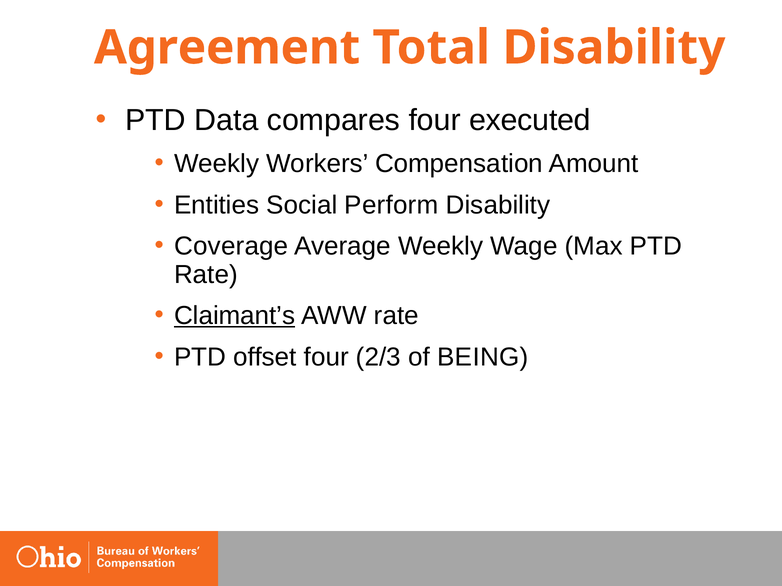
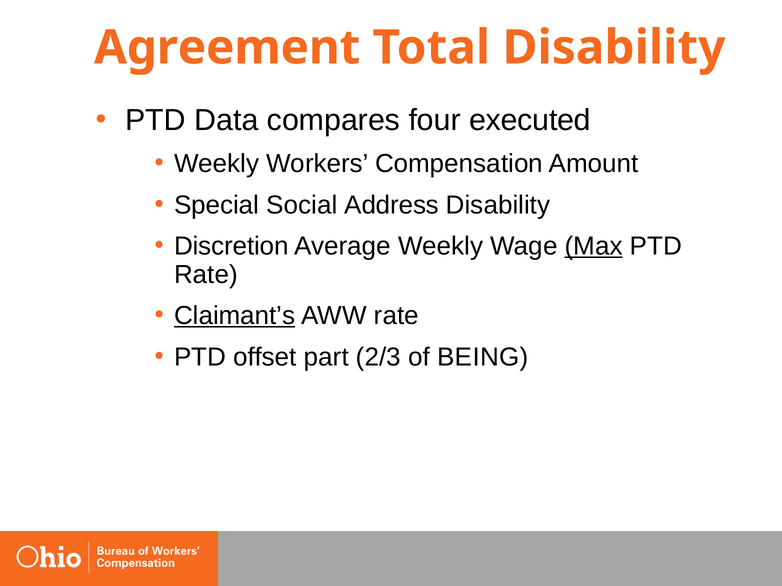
Entities: Entities -> Special
Perform: Perform -> Address
Coverage: Coverage -> Discretion
Max underline: none -> present
offset four: four -> part
